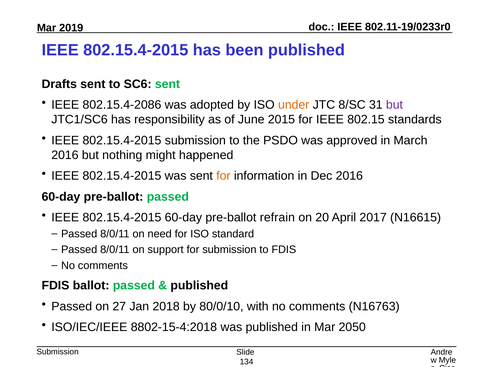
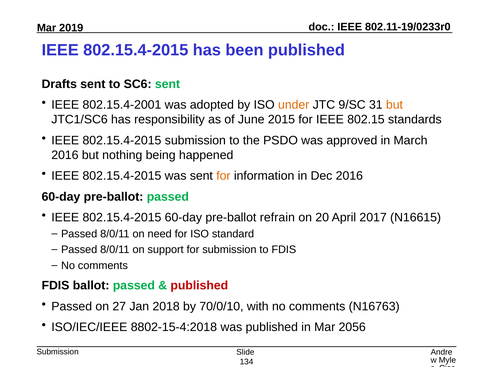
802.15.4-2086: 802.15.4-2086 -> 802.15.4-2001
8/SC: 8/SC -> 9/SC
but at (394, 105) colour: purple -> orange
might: might -> being
published at (199, 285) colour: black -> red
80/0/10: 80/0/10 -> 70/0/10
2050: 2050 -> 2056
